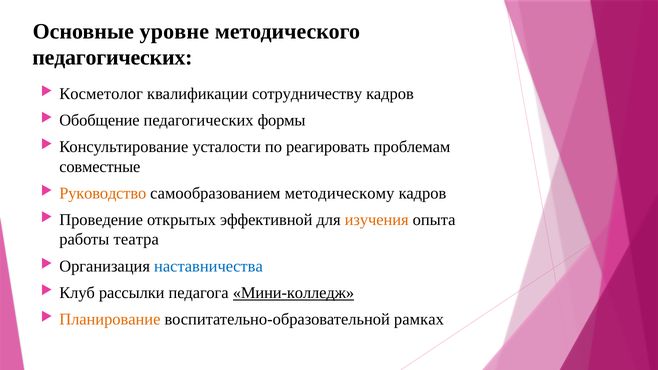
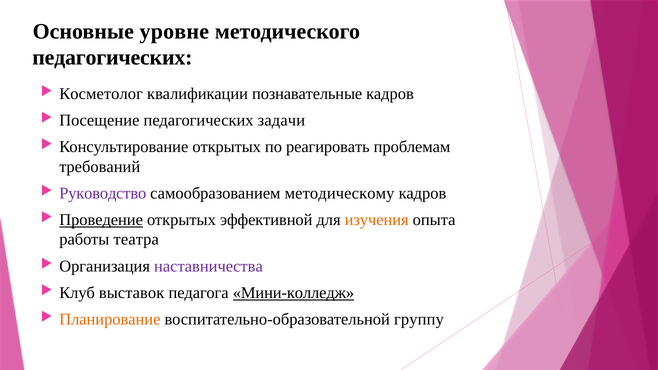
сотрудничеству: сотрудничеству -> познавательные
Обобщение: Обобщение -> Посещение
формы: формы -> задачи
Консультирование усталости: усталости -> открытых
совместные: совместные -> требований
Руководство colour: orange -> purple
Проведение underline: none -> present
наставничества colour: blue -> purple
рассылки: рассылки -> выставок
рамках: рамках -> группу
